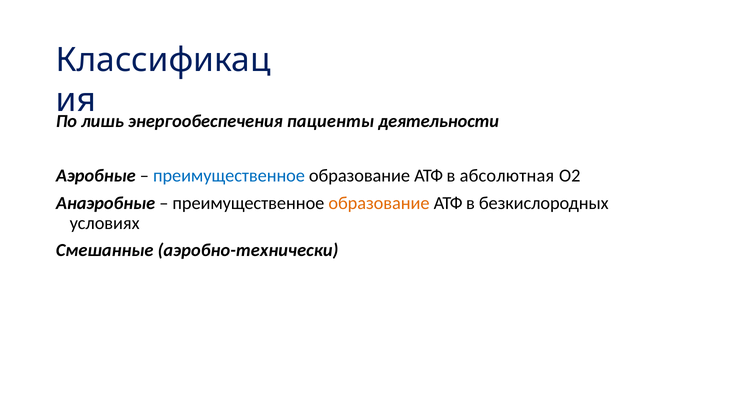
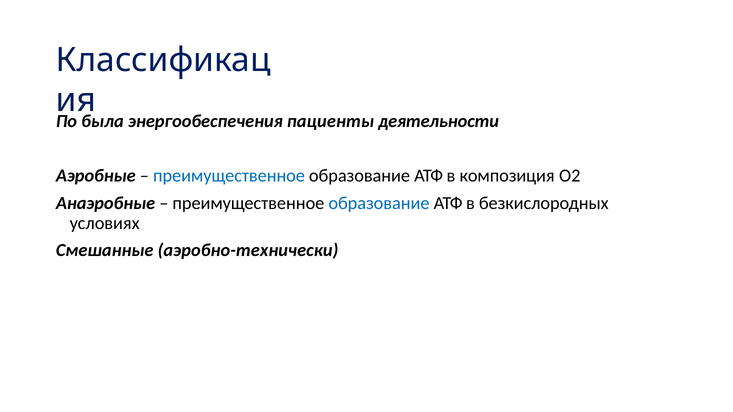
лишь: лишь -> была
абсолютная: абсолютная -> композиция
образование at (379, 203) colour: orange -> blue
